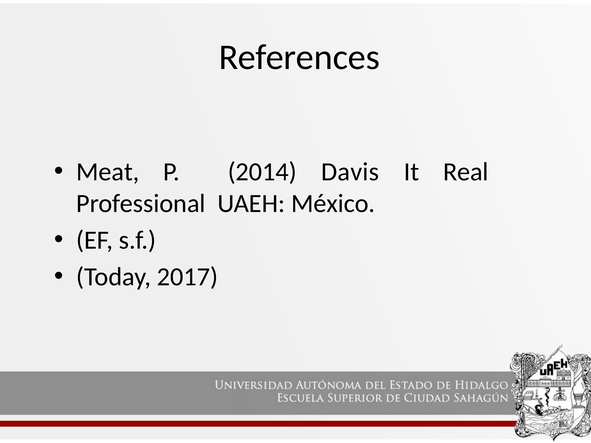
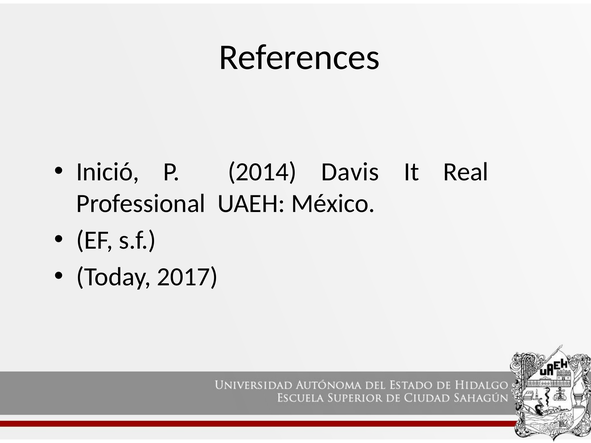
Meat: Meat -> Inició
